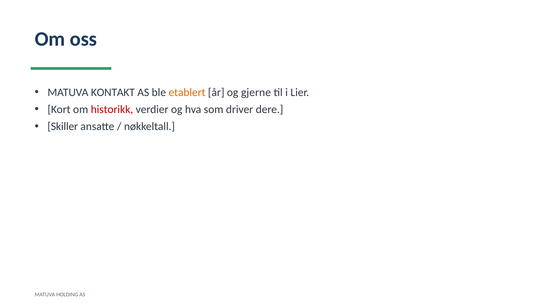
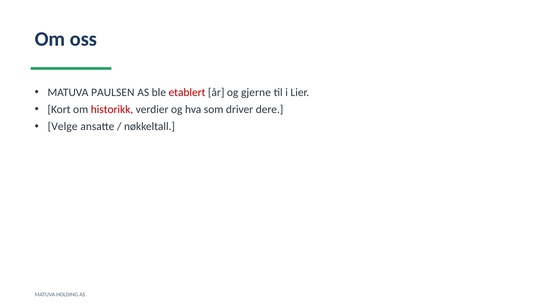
KONTAKT: KONTAKT -> PAULSEN
etablert colour: orange -> red
Skiller: Skiller -> Velge
